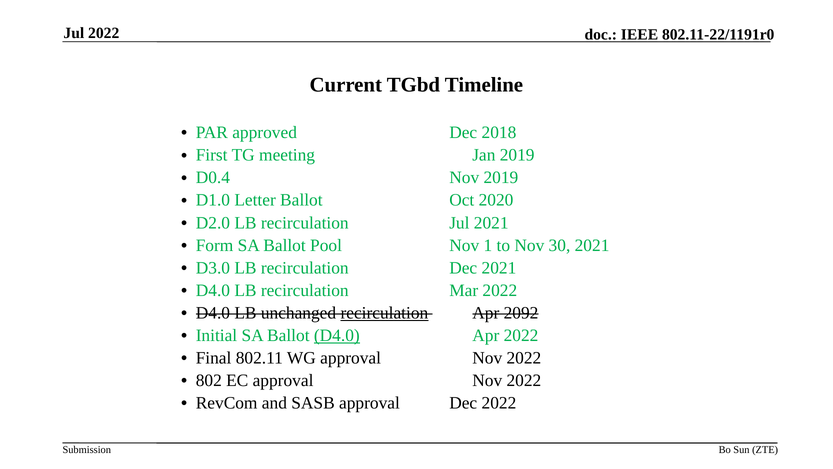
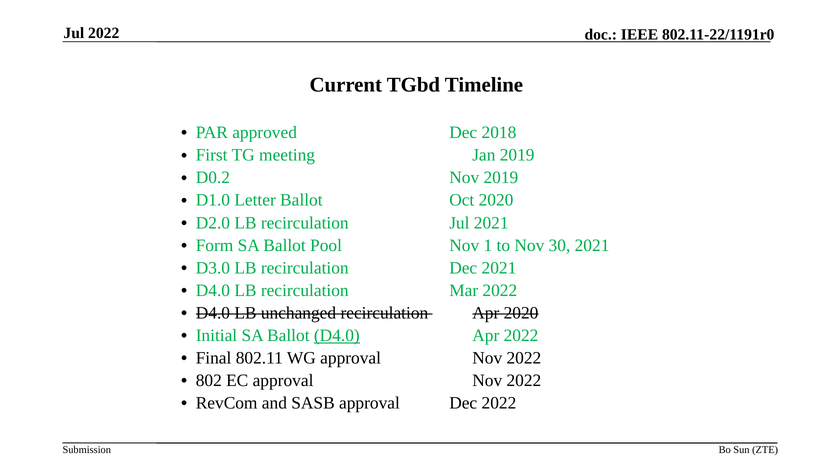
D0.4: D0.4 -> D0.2
recirculation at (384, 313) underline: present -> none
Apr 2092: 2092 -> 2020
